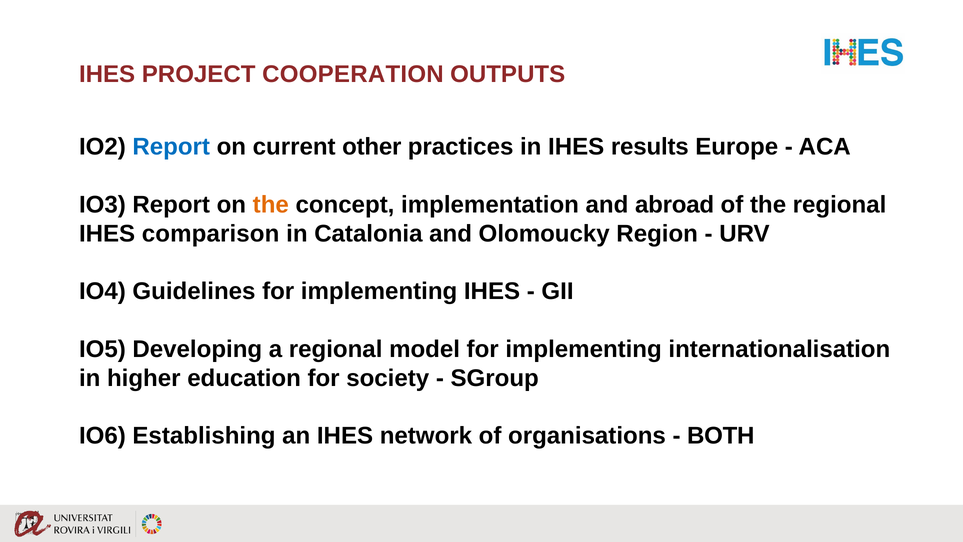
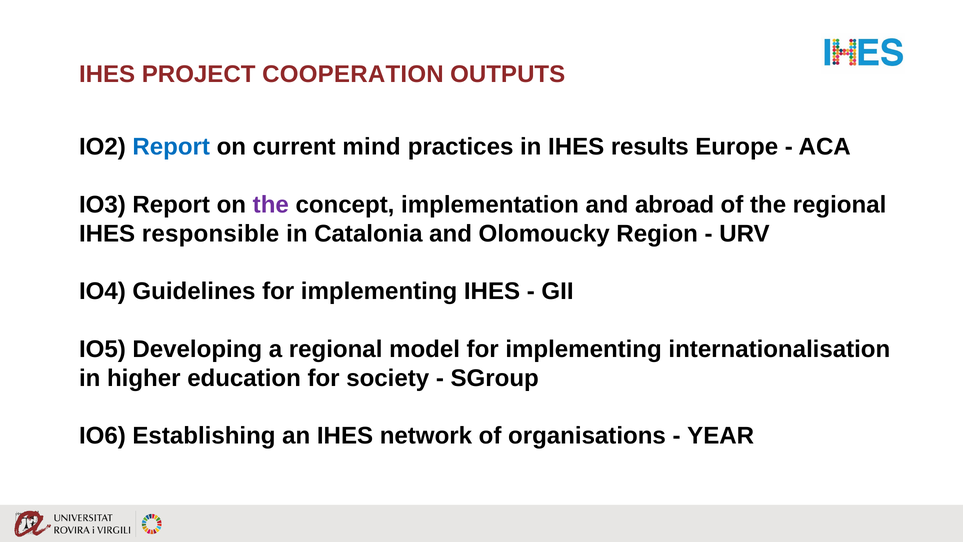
other: other -> mind
the at (271, 205) colour: orange -> purple
comparison: comparison -> responsible
BOTH: BOTH -> YEAR
